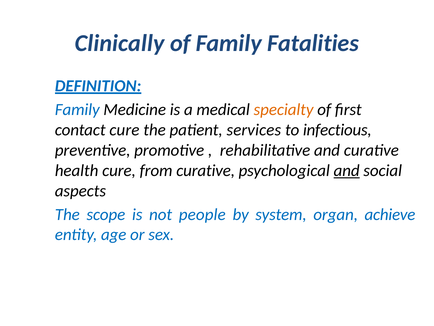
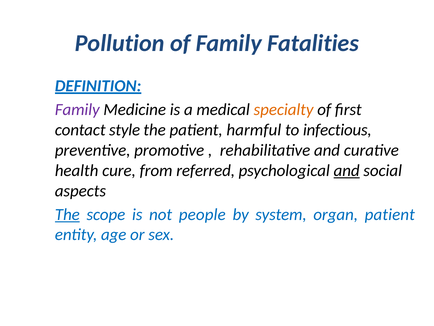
Clinically: Clinically -> Pollution
Family at (77, 109) colour: blue -> purple
contact cure: cure -> style
services: services -> harmful
from curative: curative -> referred
The at (67, 214) underline: none -> present
organ achieve: achieve -> patient
